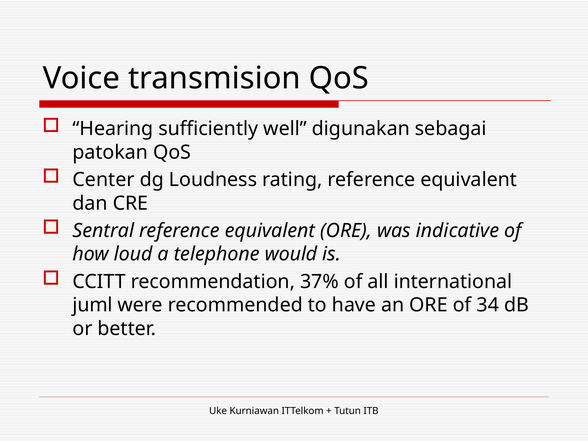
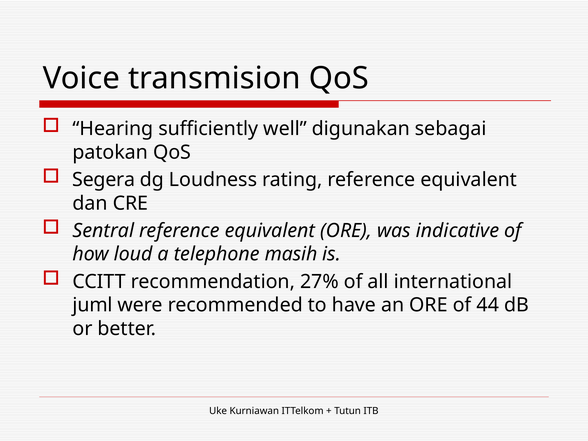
Center: Center -> Segera
would: would -> masih
37%: 37% -> 27%
34: 34 -> 44
